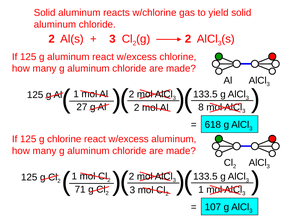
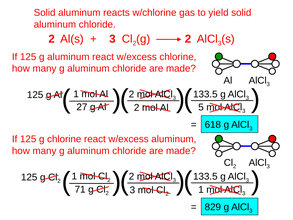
8: 8 -> 5
107: 107 -> 829
